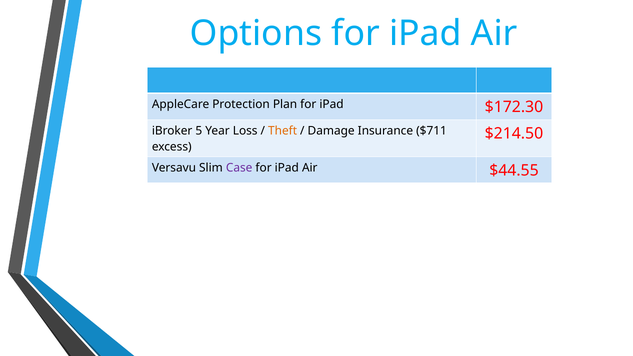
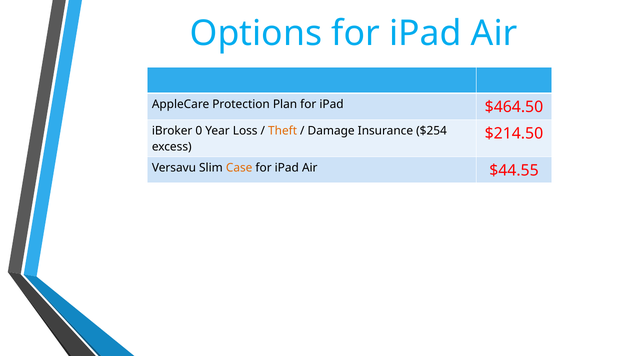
$172.30: $172.30 -> $464.50
5: 5 -> 0
$711: $711 -> $254
Case colour: purple -> orange
